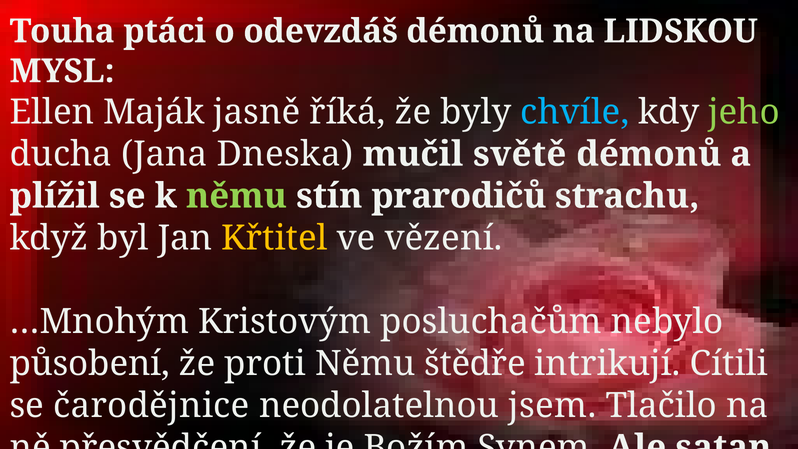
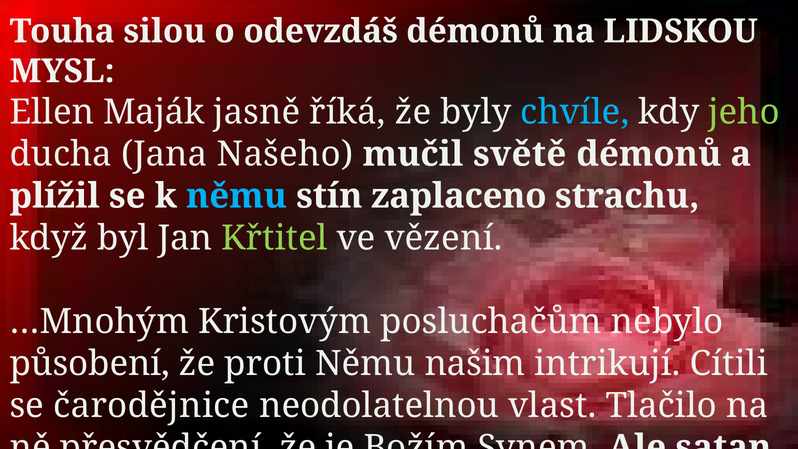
ptáci: ptáci -> silou
Dneska: Dneska -> Našeho
němu at (236, 196) colour: light green -> light blue
prarodičů: prarodičů -> zaplaceno
Křtitel colour: yellow -> light green
štědře: štědře -> našim
jsem: jsem -> vlast
